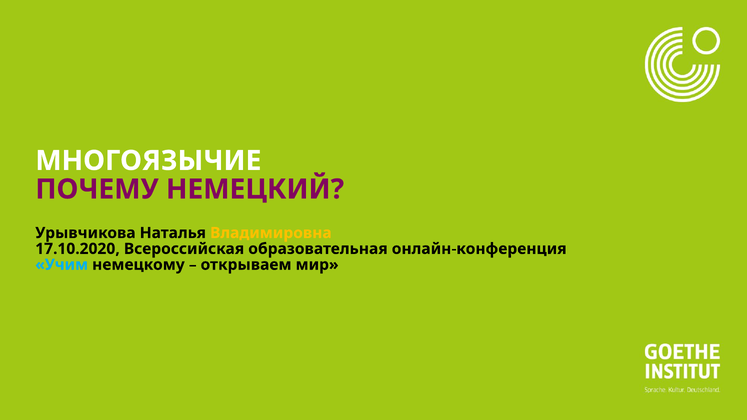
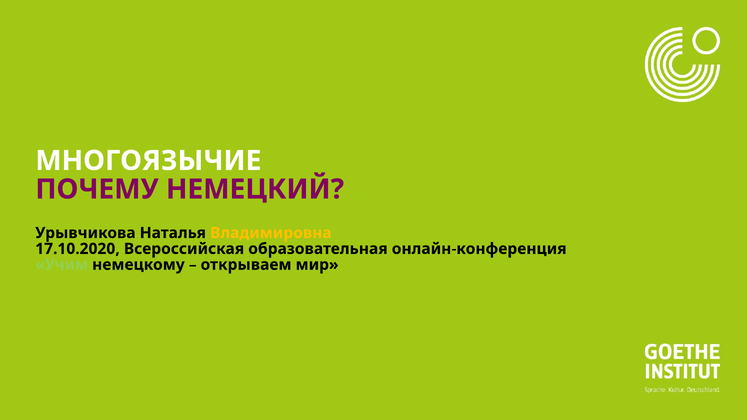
Учим colour: light blue -> light green
